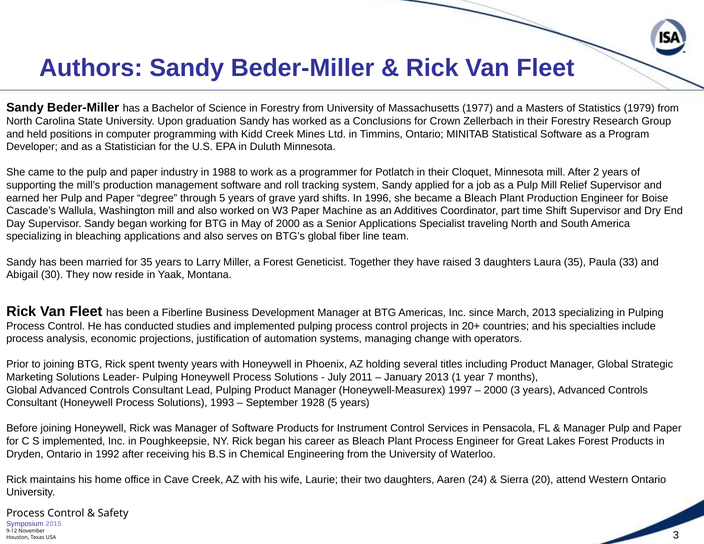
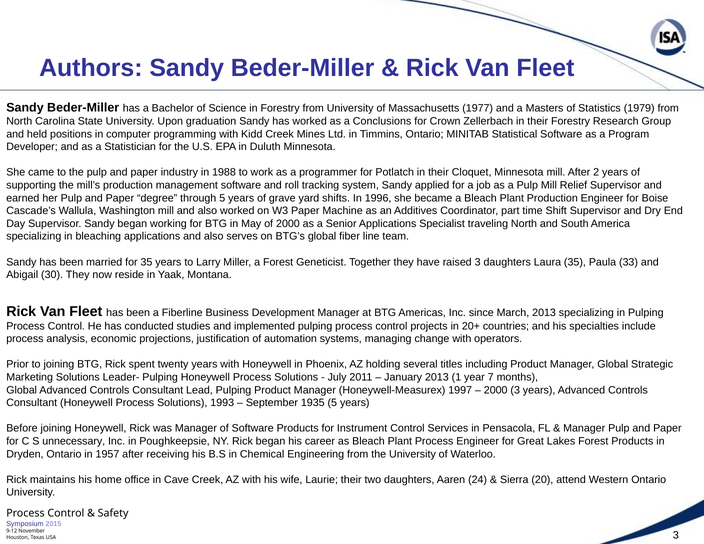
1928: 1928 -> 1935
S implemented: implemented -> unnecessary
1992: 1992 -> 1957
